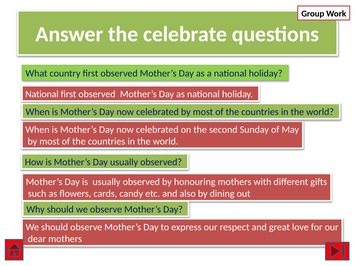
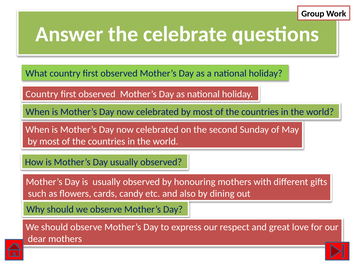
National at (42, 94): National -> Country
